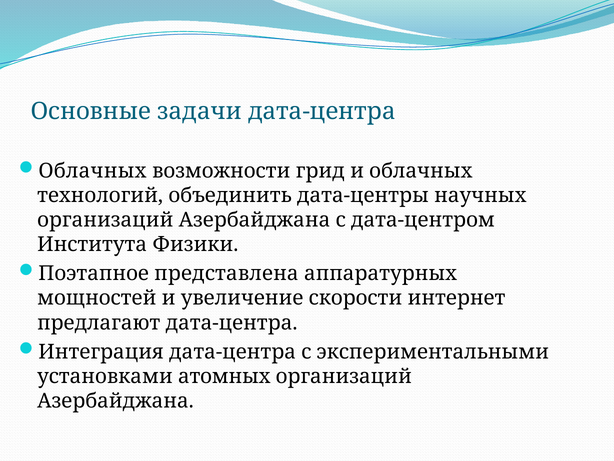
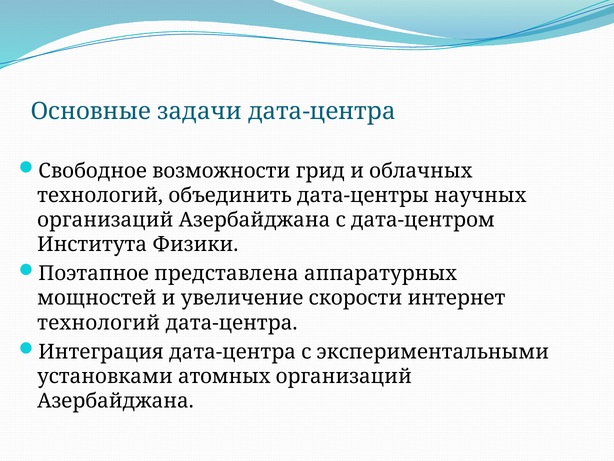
Облачных at (92, 171): Облачных -> Свободное
предлагают at (99, 322): предлагают -> технологий
